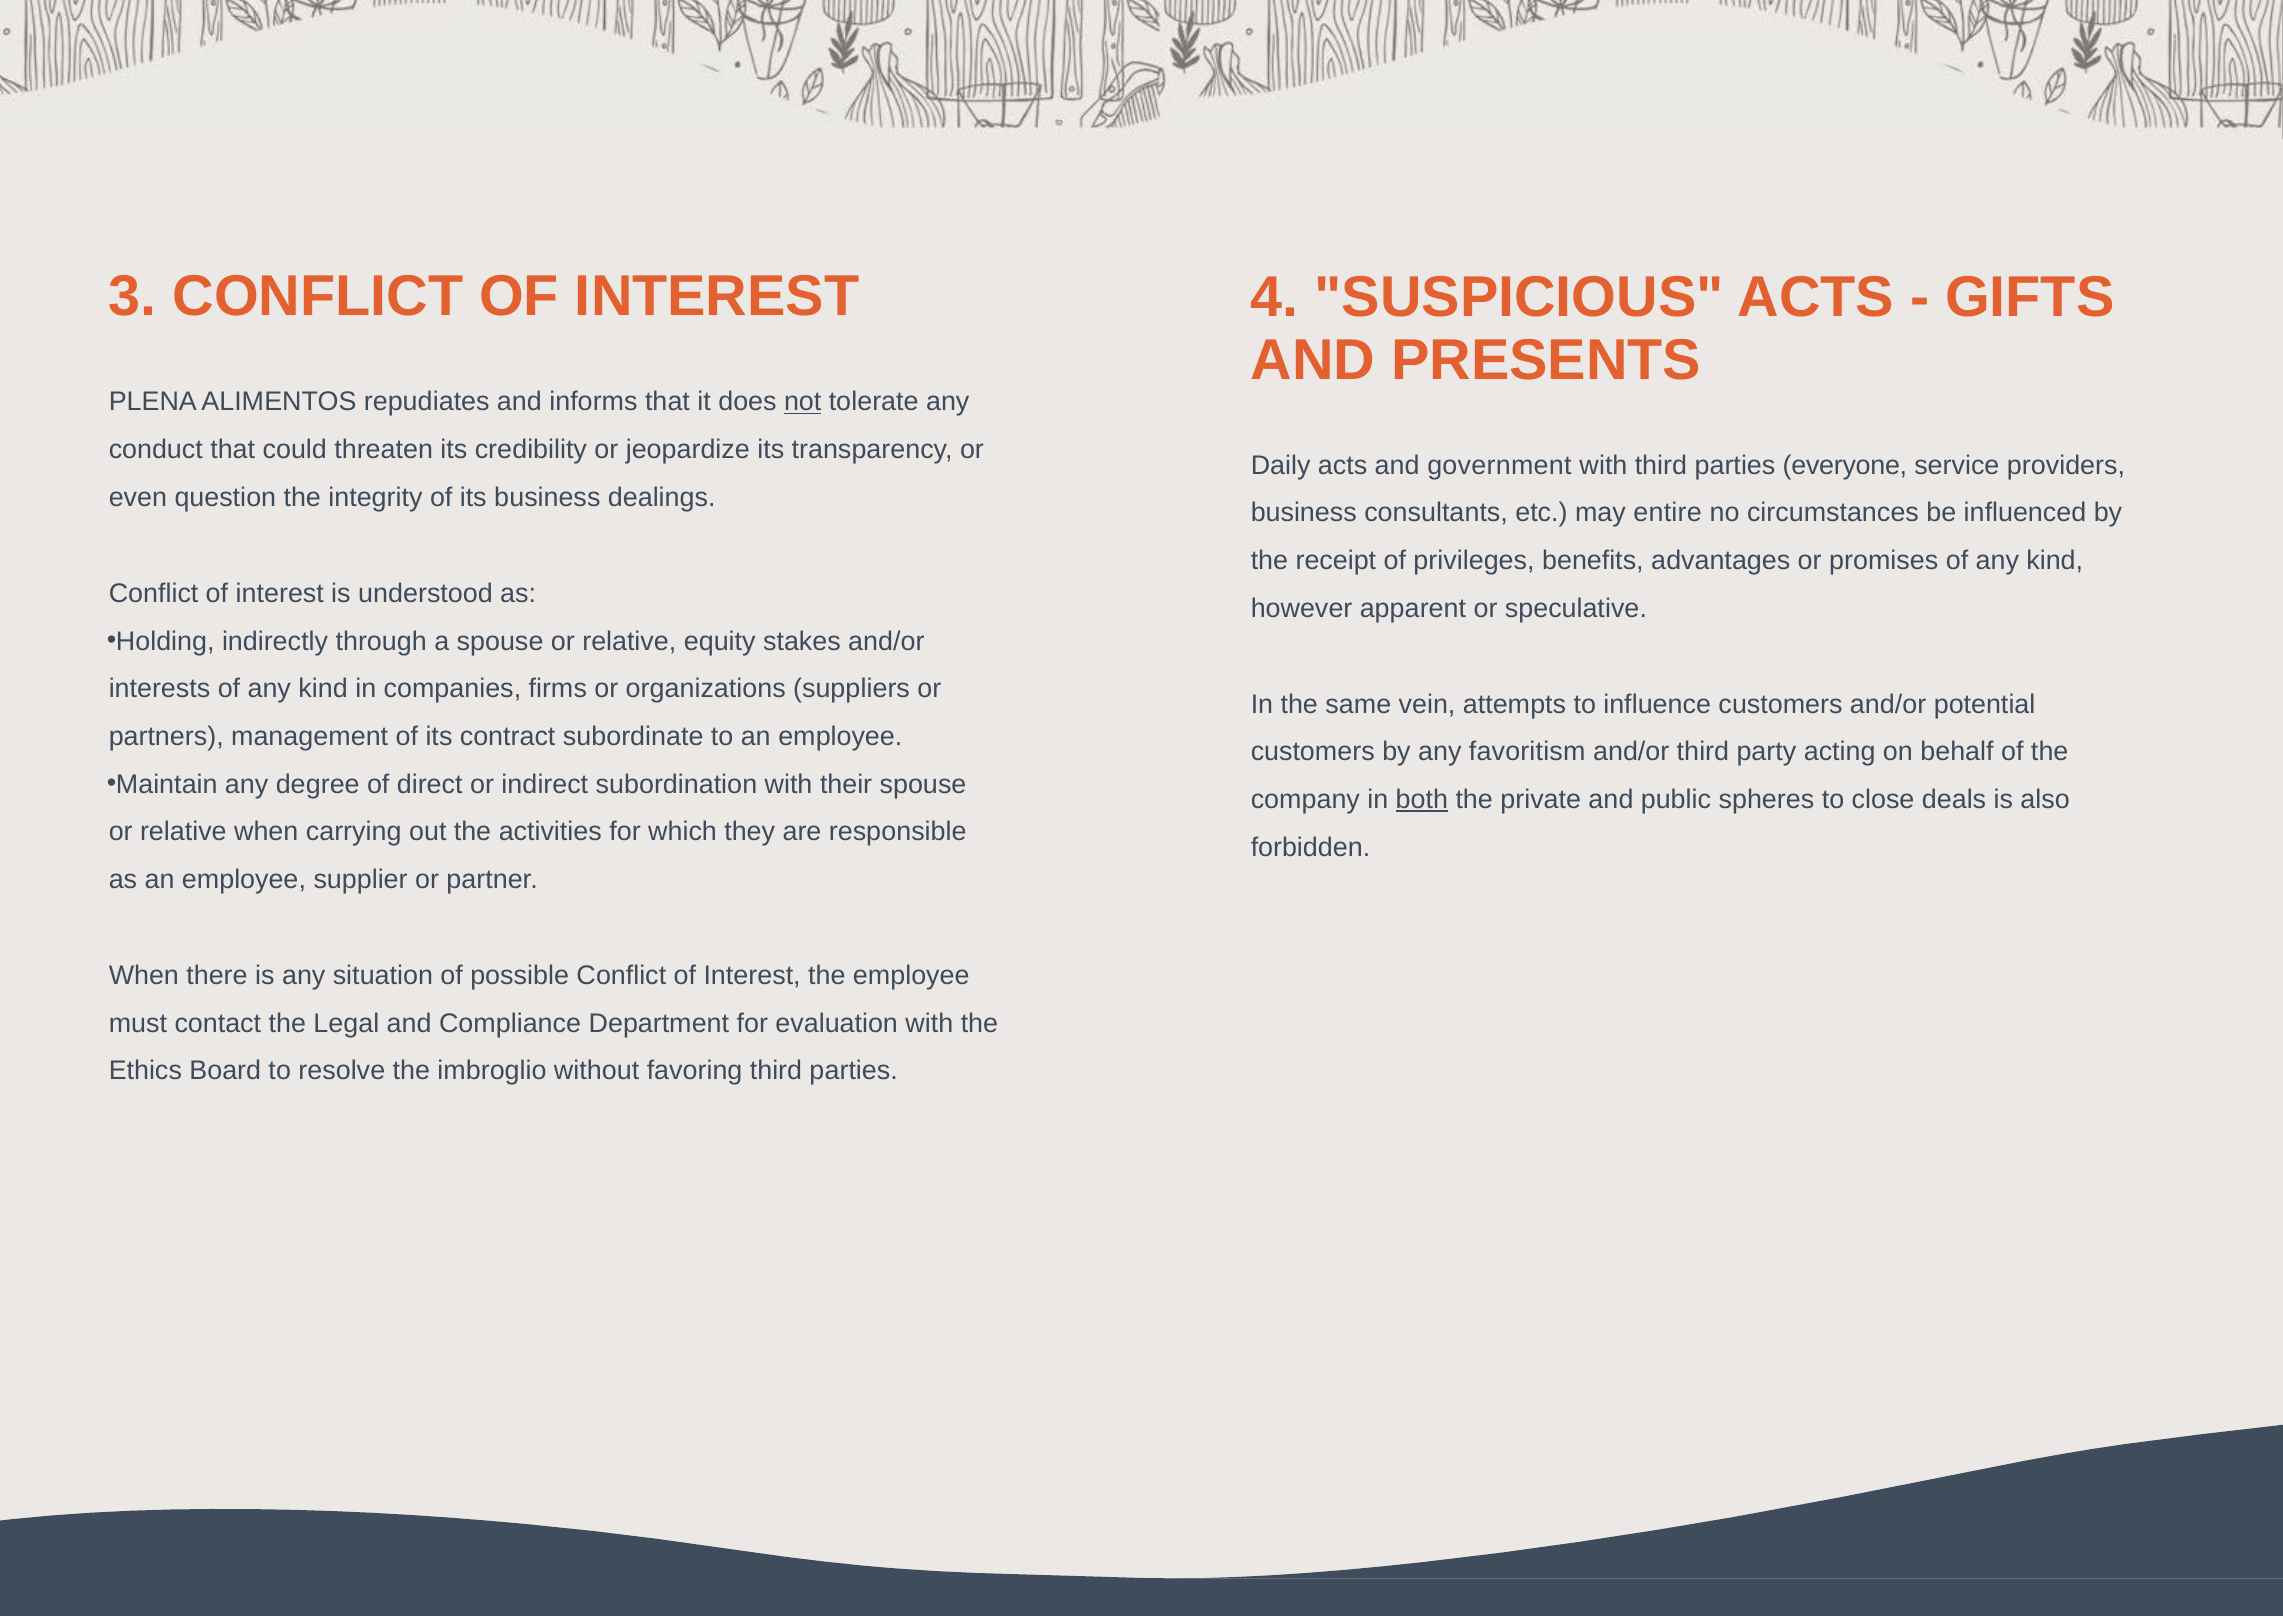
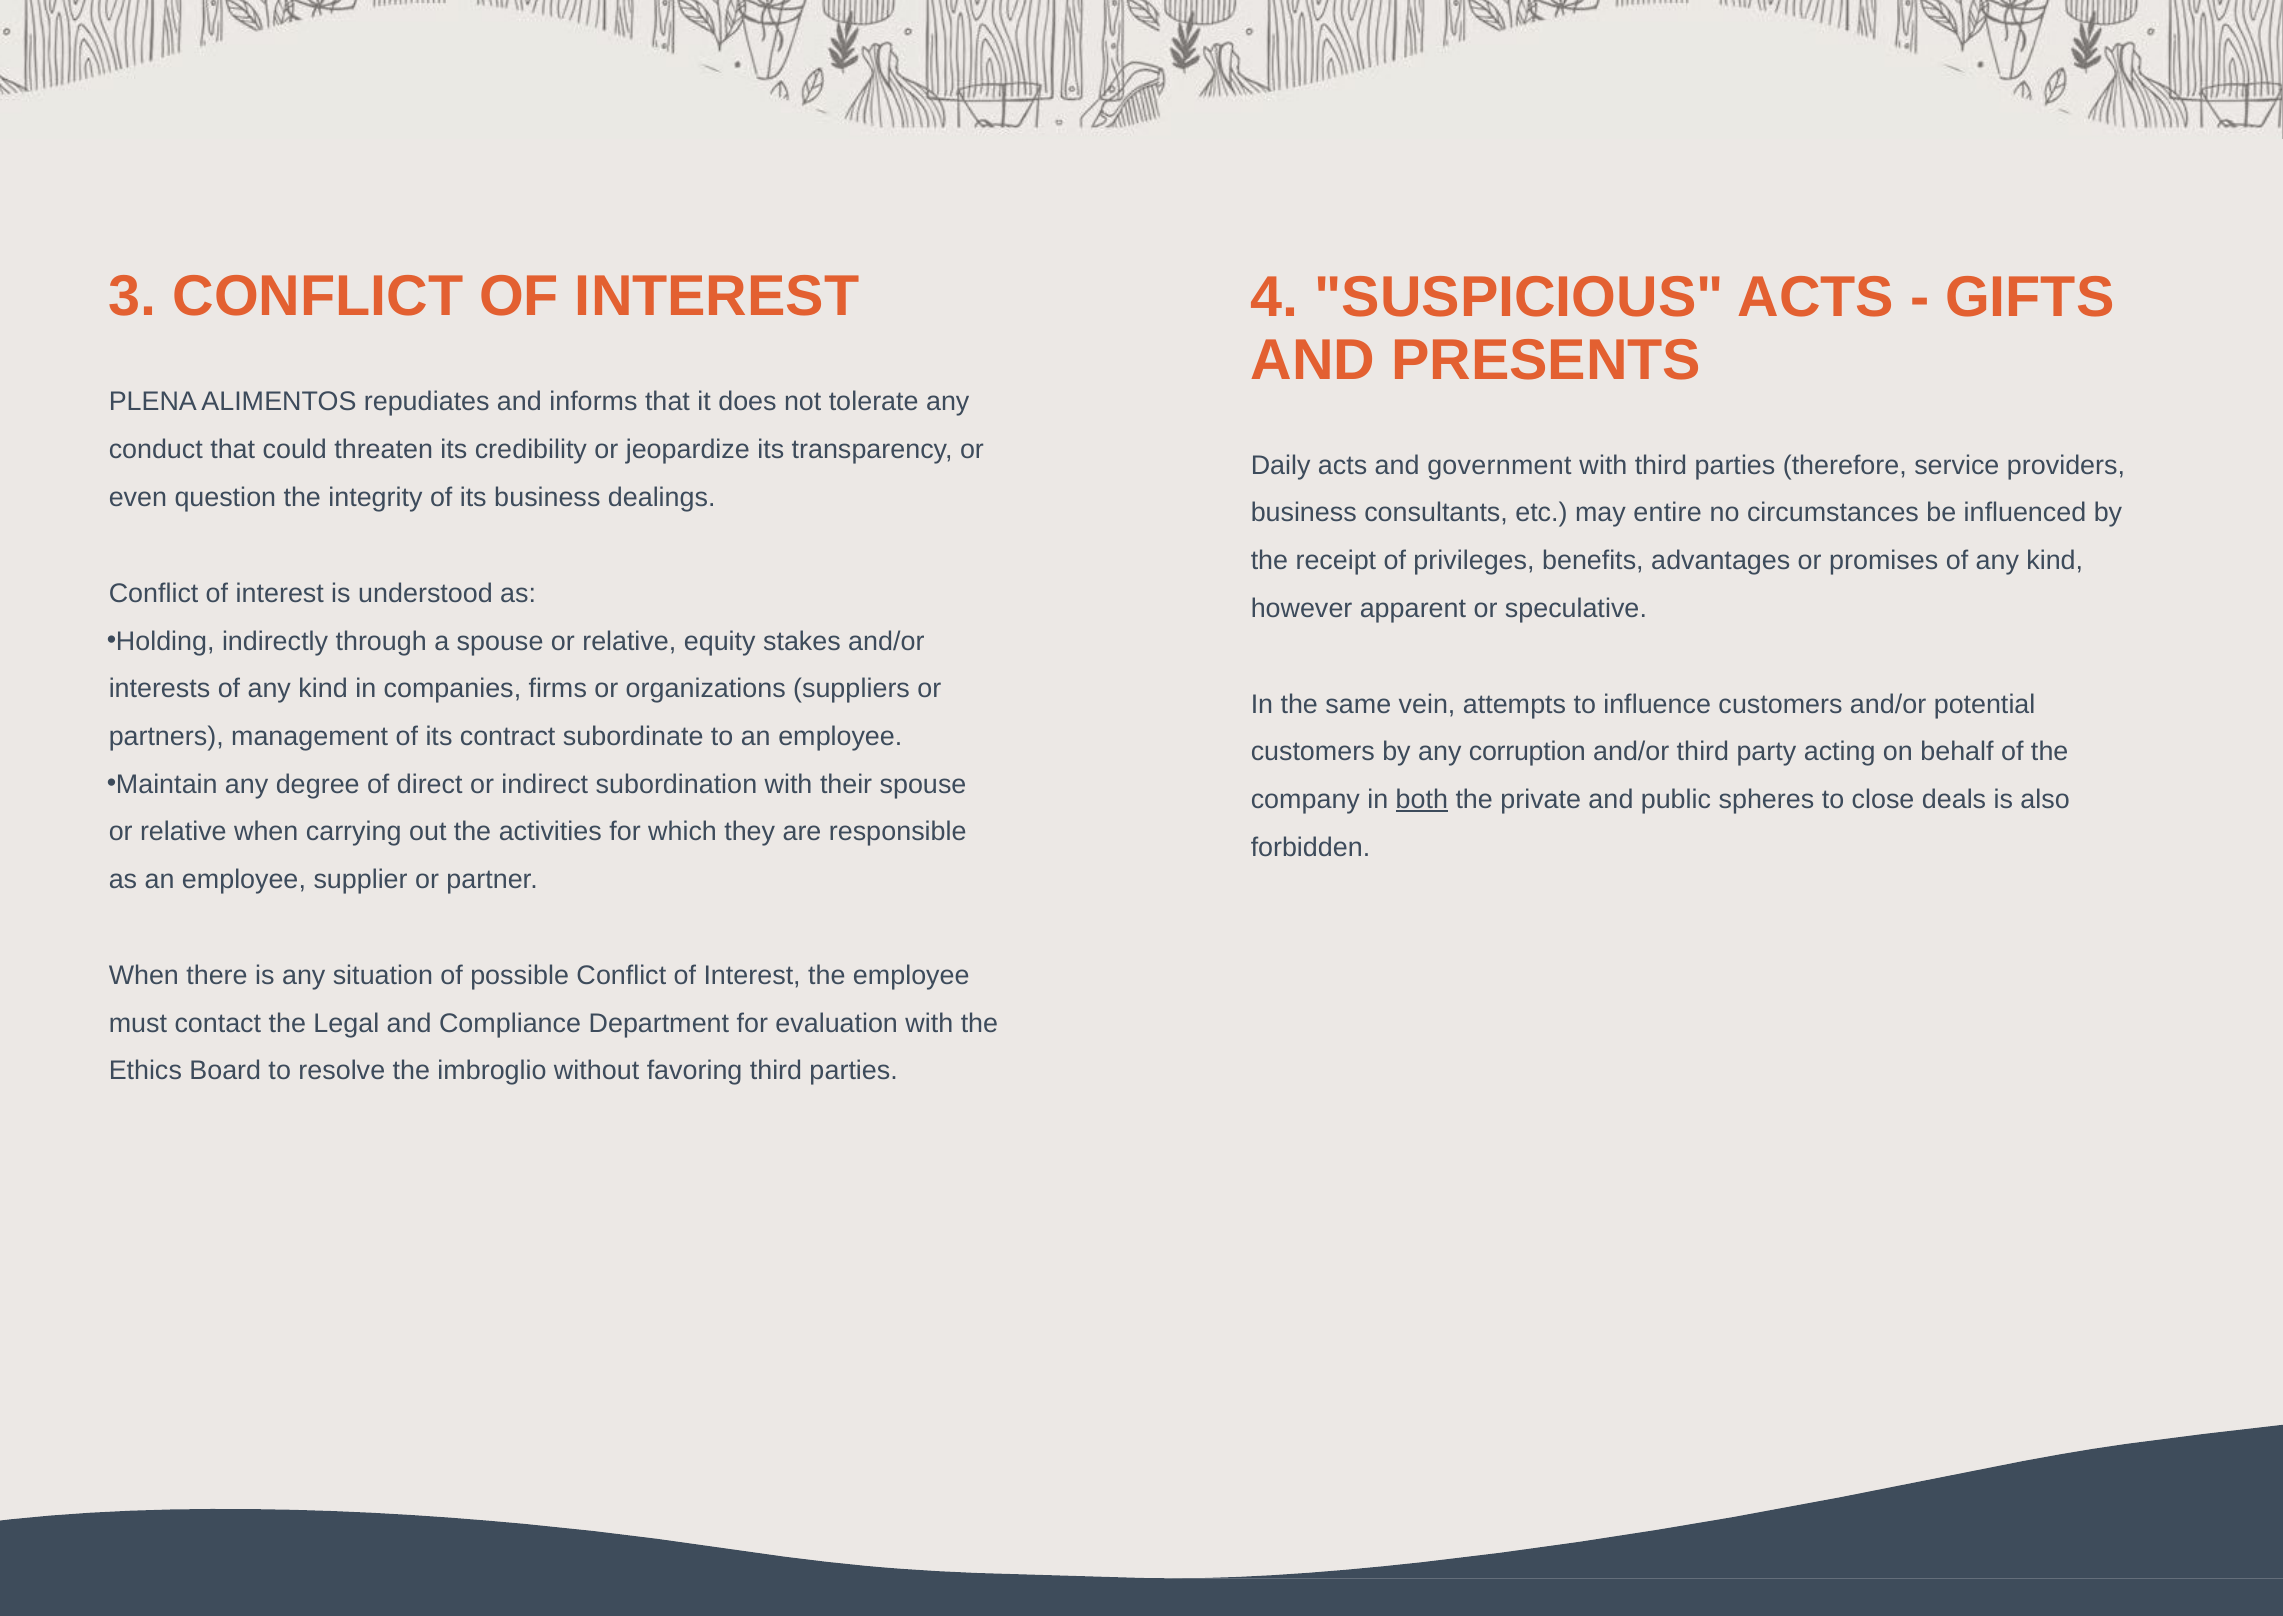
not underline: present -> none
everyone: everyone -> therefore
favoritism: favoritism -> corruption
